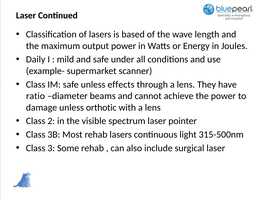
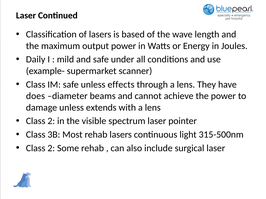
ratio: ratio -> does
orthotic: orthotic -> extends
3 at (51, 148): 3 -> 2
